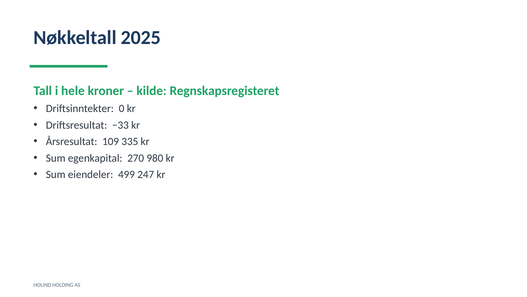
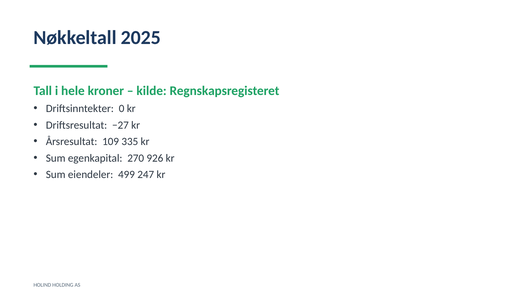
−33: −33 -> −27
980: 980 -> 926
